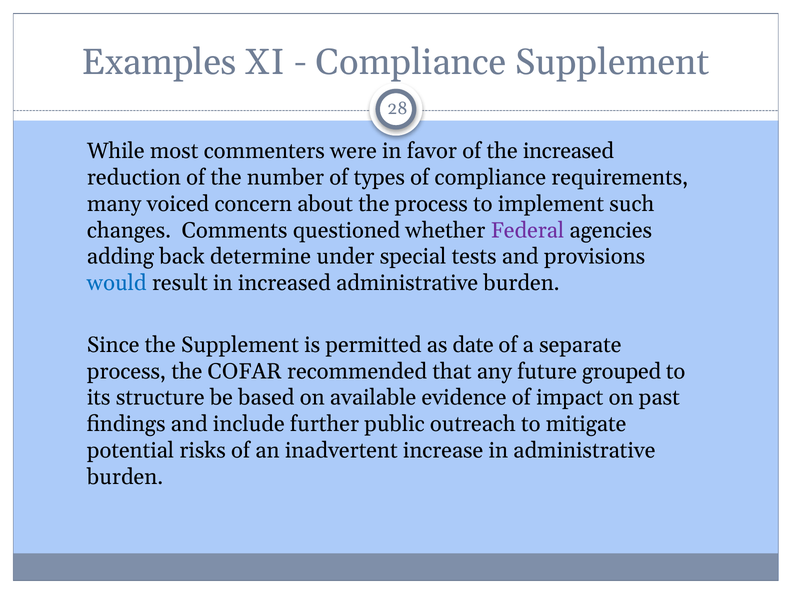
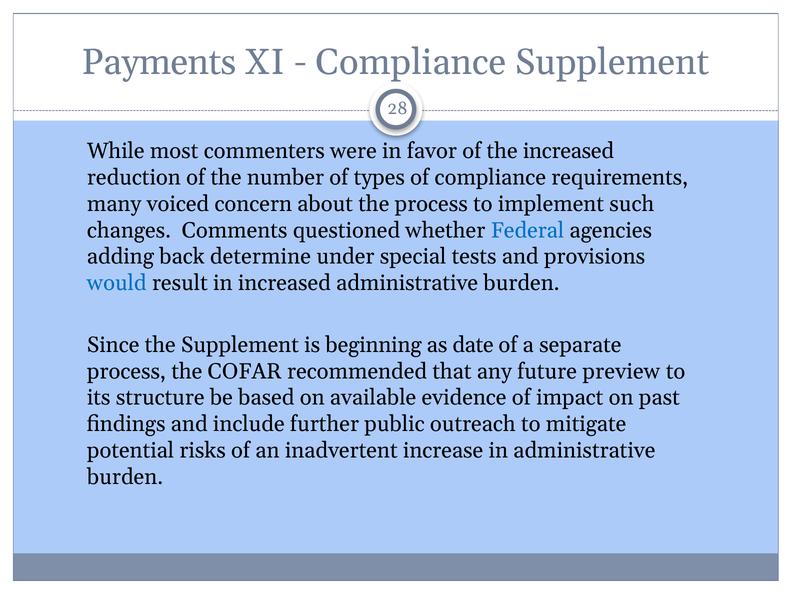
Examples: Examples -> Payments
Federal colour: purple -> blue
permitted: permitted -> beginning
grouped: grouped -> preview
